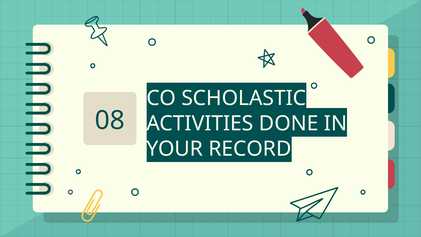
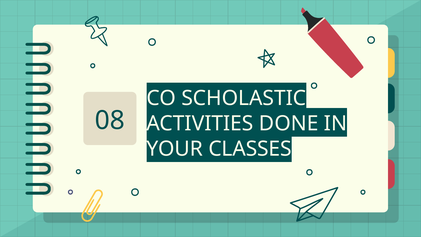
RECORD: RECORD -> CLASSES
